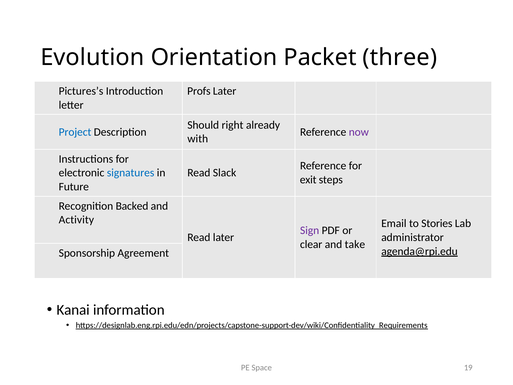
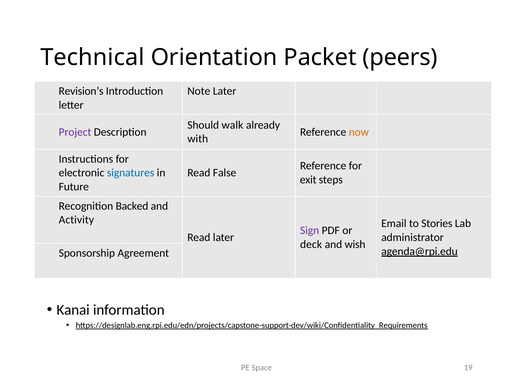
Evolution: Evolution -> Technical
three: three -> peers
Pictures’s: Pictures’s -> Revision’s
Profs: Profs -> Note
right: right -> walk
Project colour: blue -> purple
now colour: purple -> orange
Slack: Slack -> False
clear: clear -> deck
take: take -> wish
